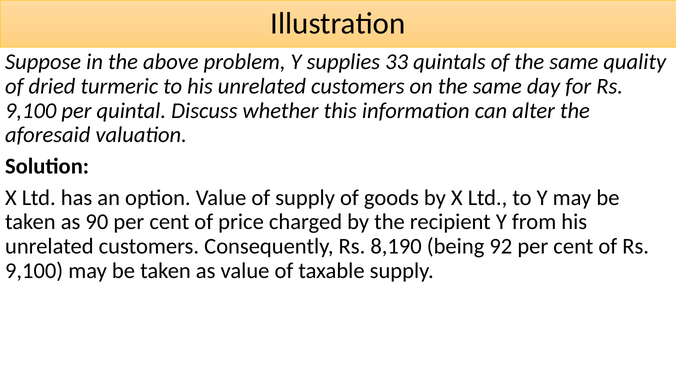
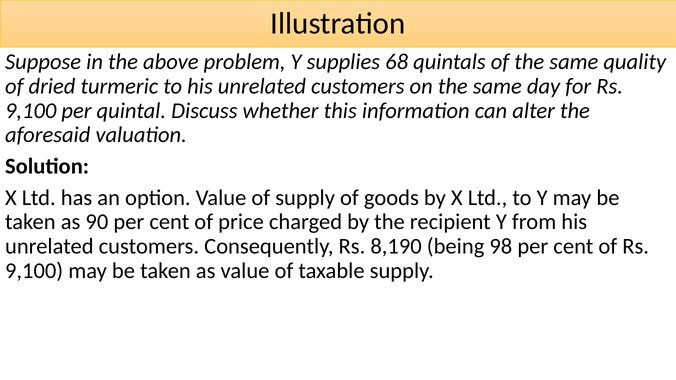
33: 33 -> 68
92: 92 -> 98
